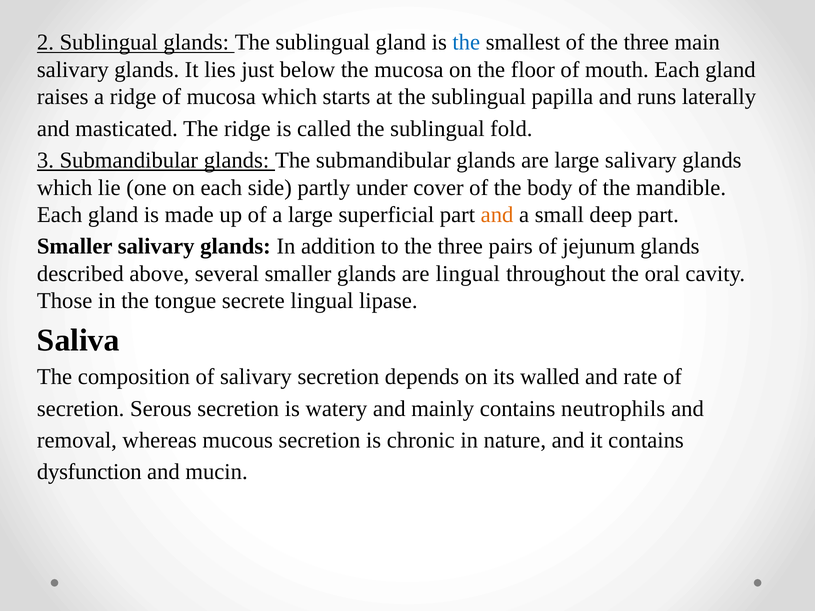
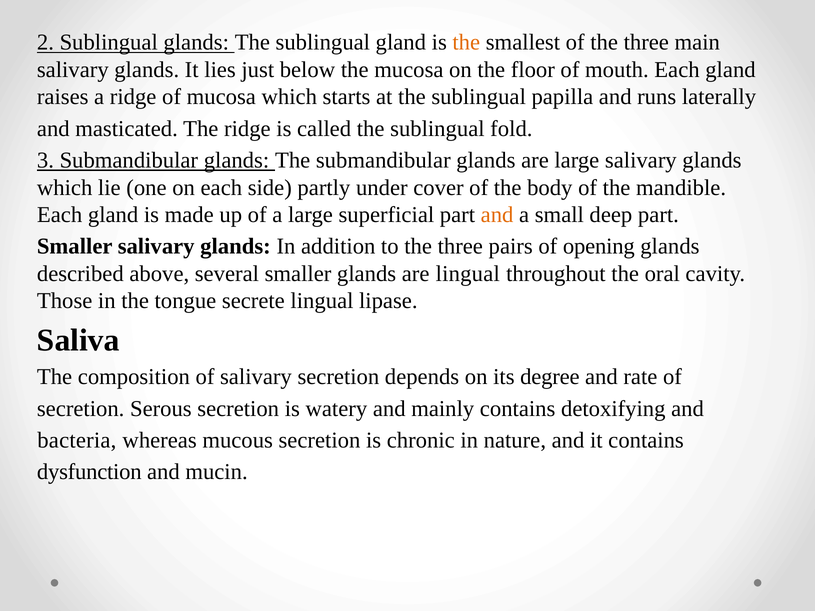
the at (466, 43) colour: blue -> orange
jejunum: jejunum -> opening
walled: walled -> degree
neutrophils: neutrophils -> detoxifying
removal: removal -> bacteria
